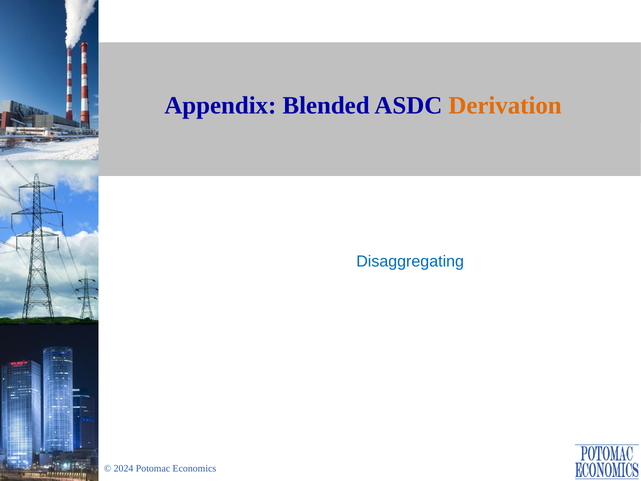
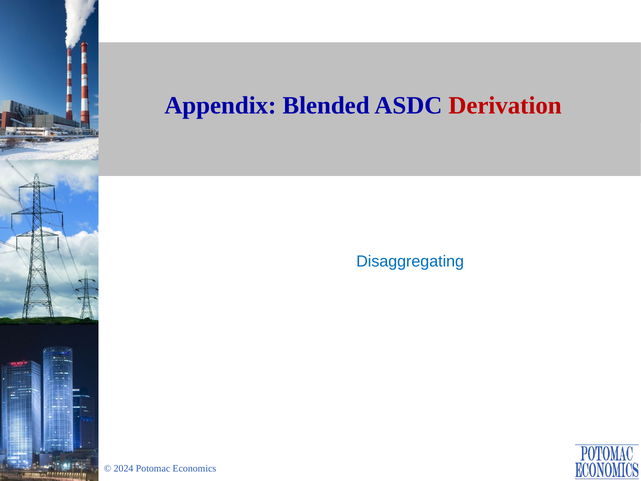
Derivation colour: orange -> red
